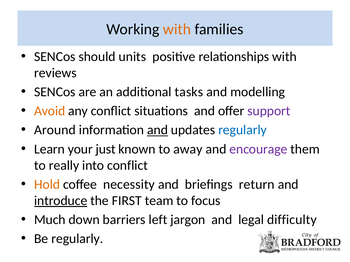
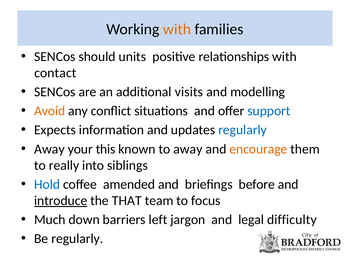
reviews: reviews -> contact
tasks: tasks -> visits
support colour: purple -> blue
Around: Around -> Expects
and at (157, 130) underline: present -> none
Learn at (49, 149): Learn -> Away
just: just -> this
encourage colour: purple -> orange
into conflict: conflict -> siblings
Hold colour: orange -> blue
necessity: necessity -> amended
return: return -> before
FIRST: FIRST -> THAT
